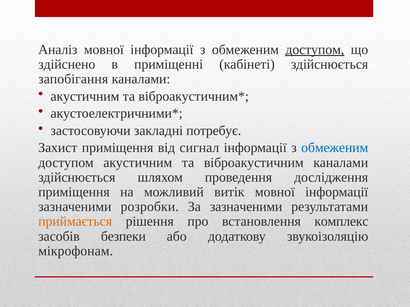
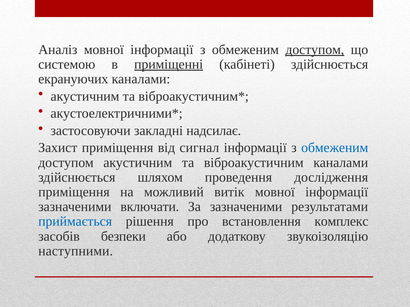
здійснено: здійснено -> системою
приміщенні underline: none -> present
запобігання: запобігання -> екрануючих
потребує: потребує -> надсилає
розробки: розробки -> включати
приймається colour: orange -> blue
мікрофонам: мікрофонам -> наступними
